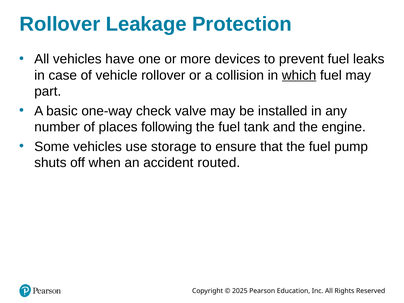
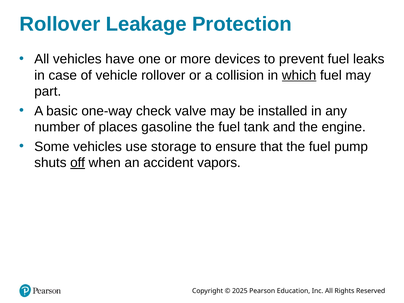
following: following -> gasoline
off underline: none -> present
routed: routed -> vapors
